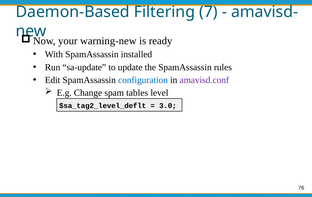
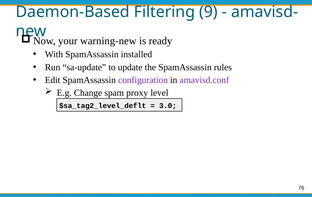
7: 7 -> 9
configuration colour: blue -> purple
tables: tables -> proxy
